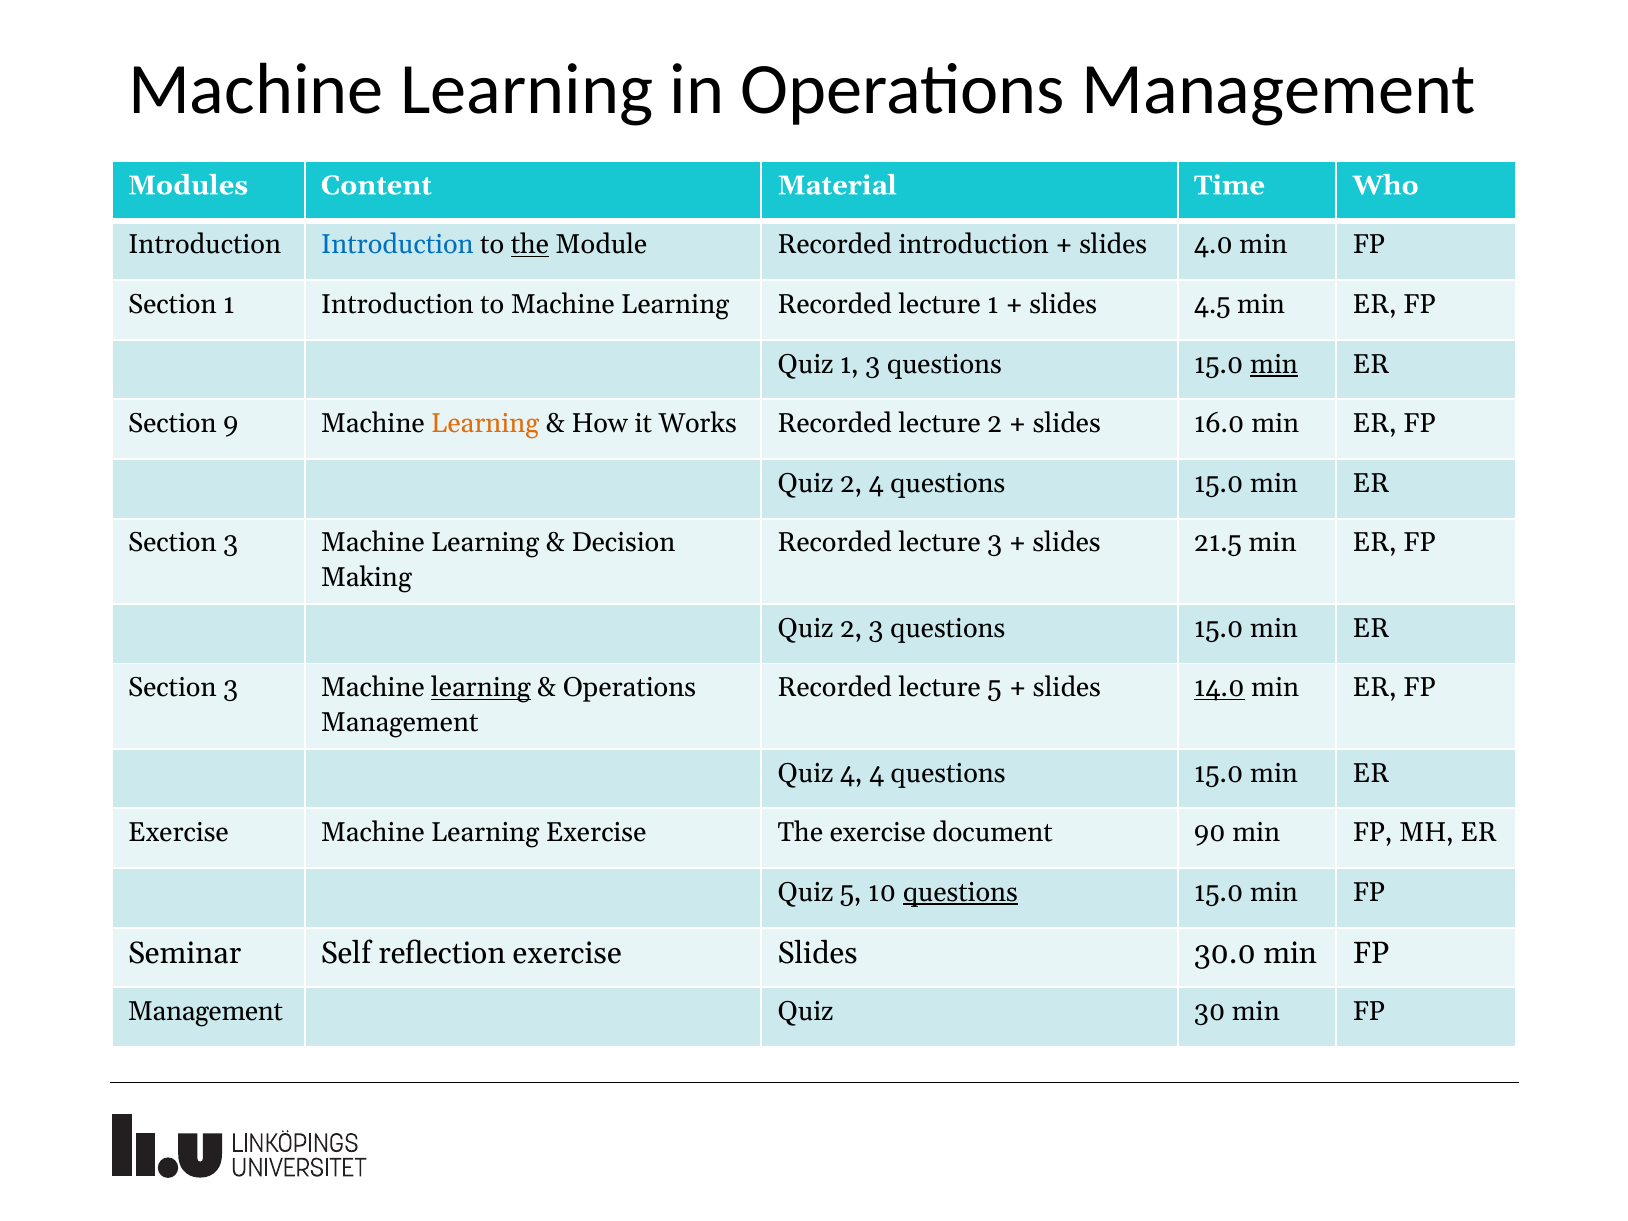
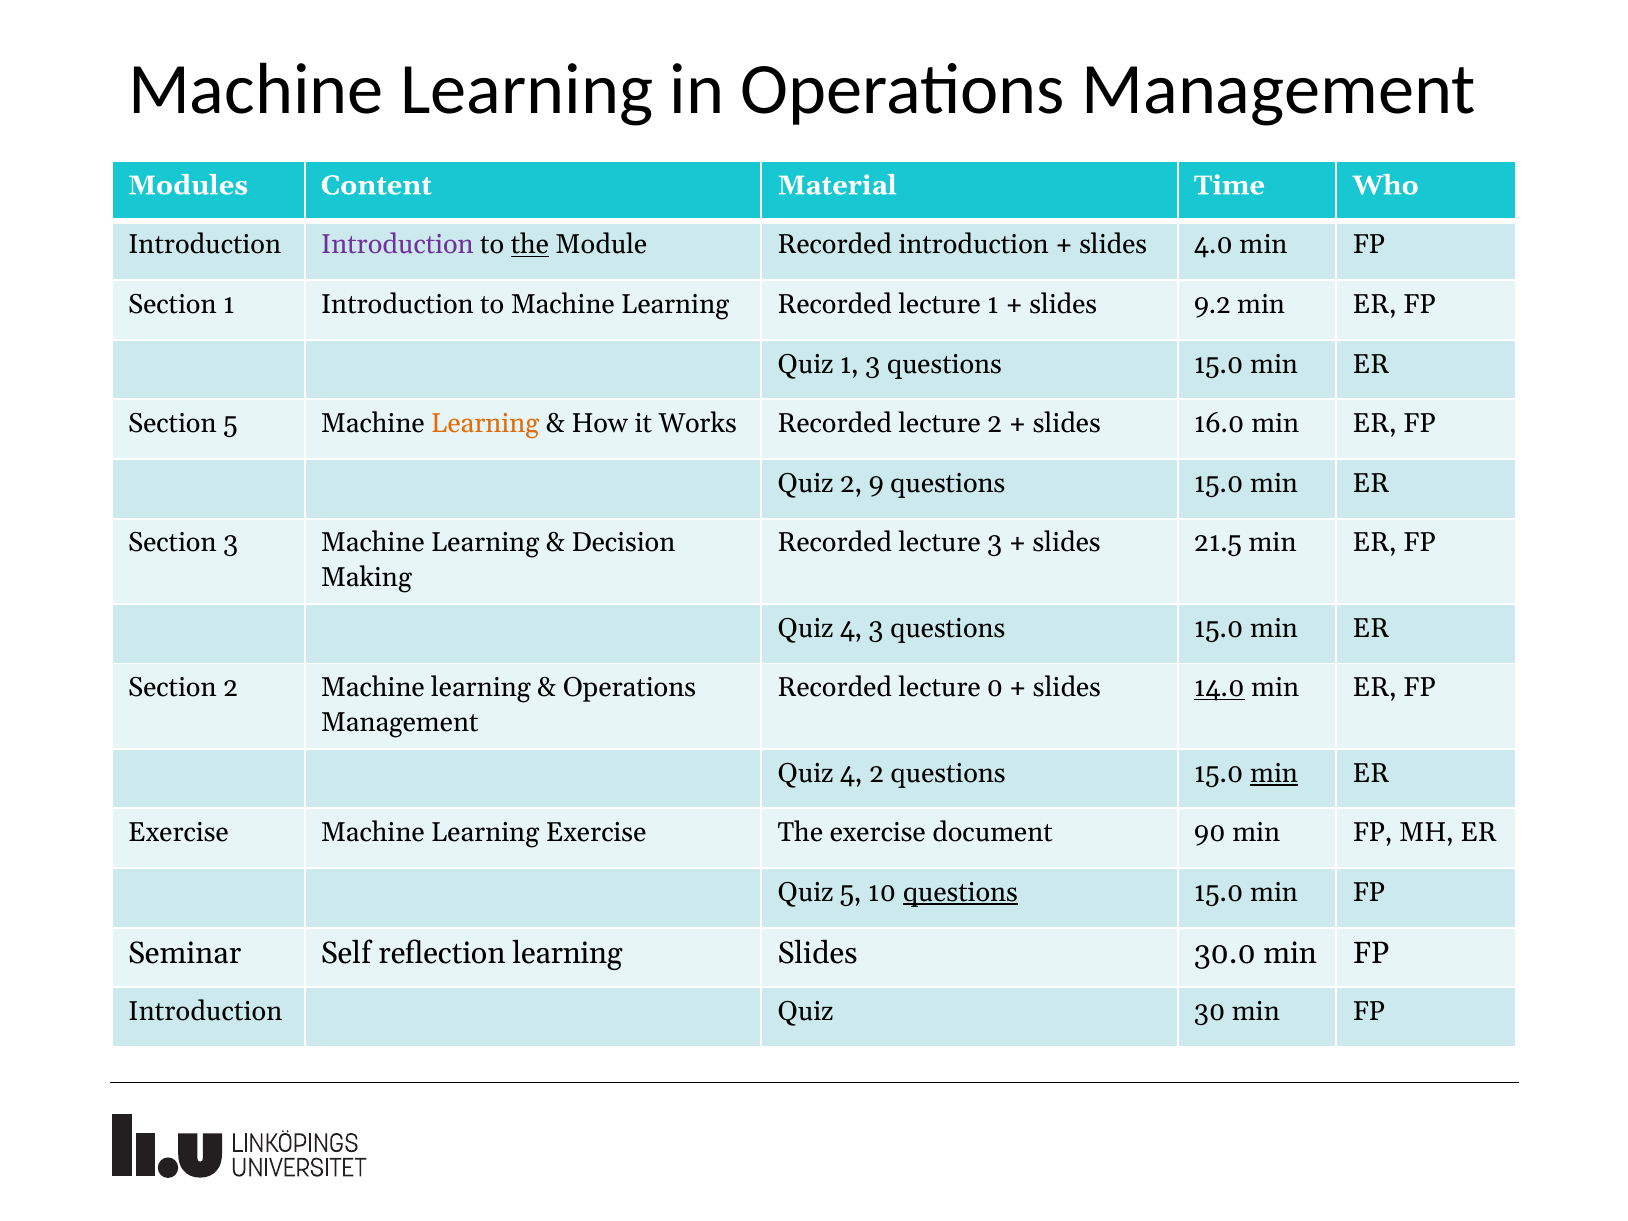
Introduction at (397, 245) colour: blue -> purple
4.5: 4.5 -> 9.2
min at (1274, 364) underline: present -> none
Section 9: 9 -> 5
2 4: 4 -> 9
2 at (851, 628): 2 -> 4
3 at (231, 688): 3 -> 2
learning at (481, 688) underline: present -> none
lecture 5: 5 -> 0
4 4: 4 -> 2
min at (1274, 773) underline: none -> present
reflection exercise: exercise -> learning
Management at (205, 1012): Management -> Introduction
